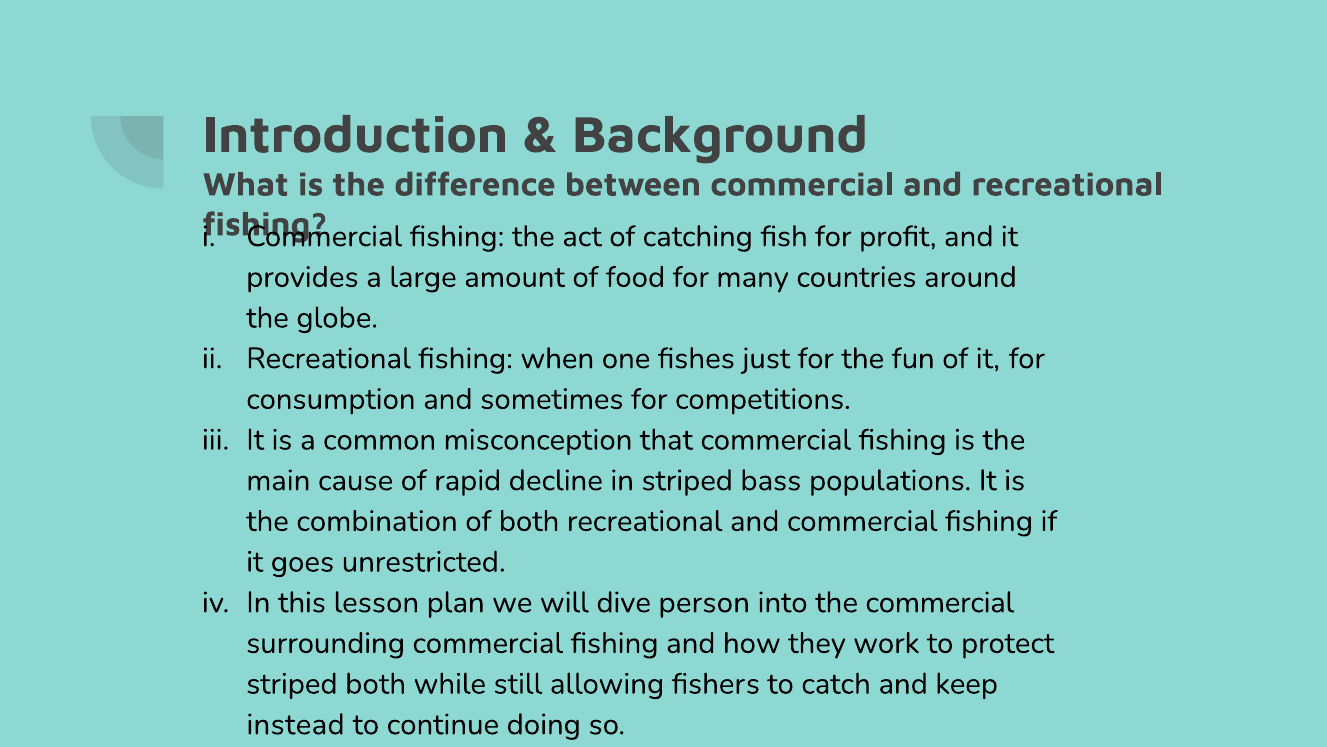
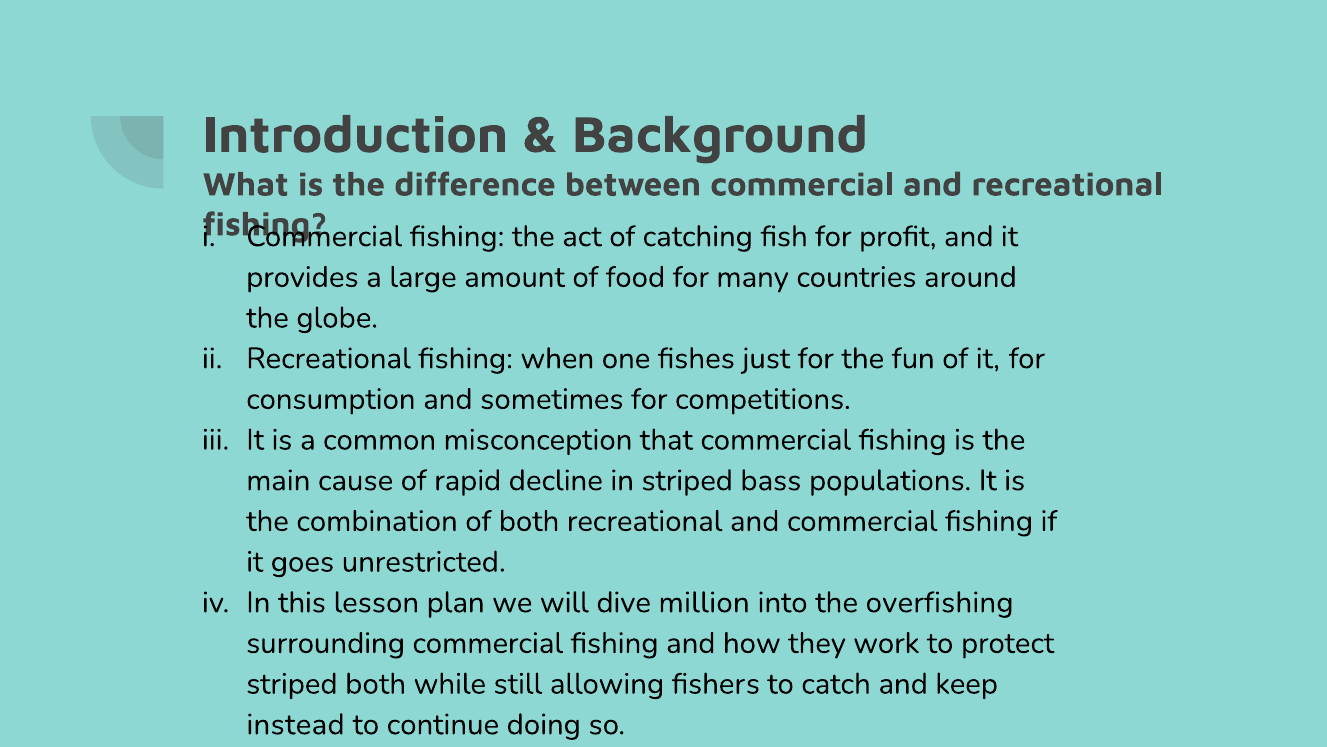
person: person -> million
the commercial: commercial -> overfishing
